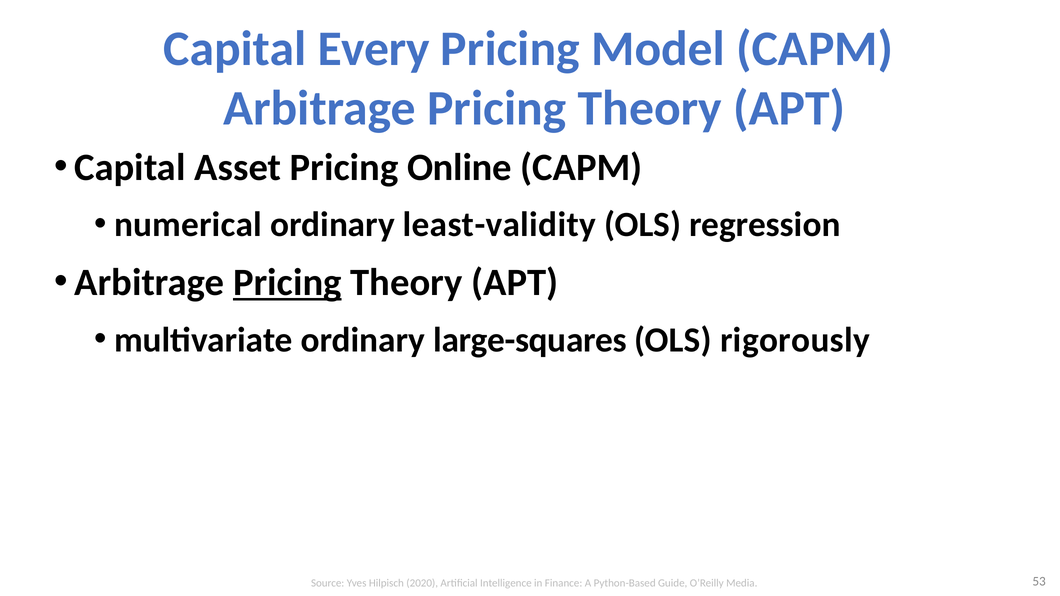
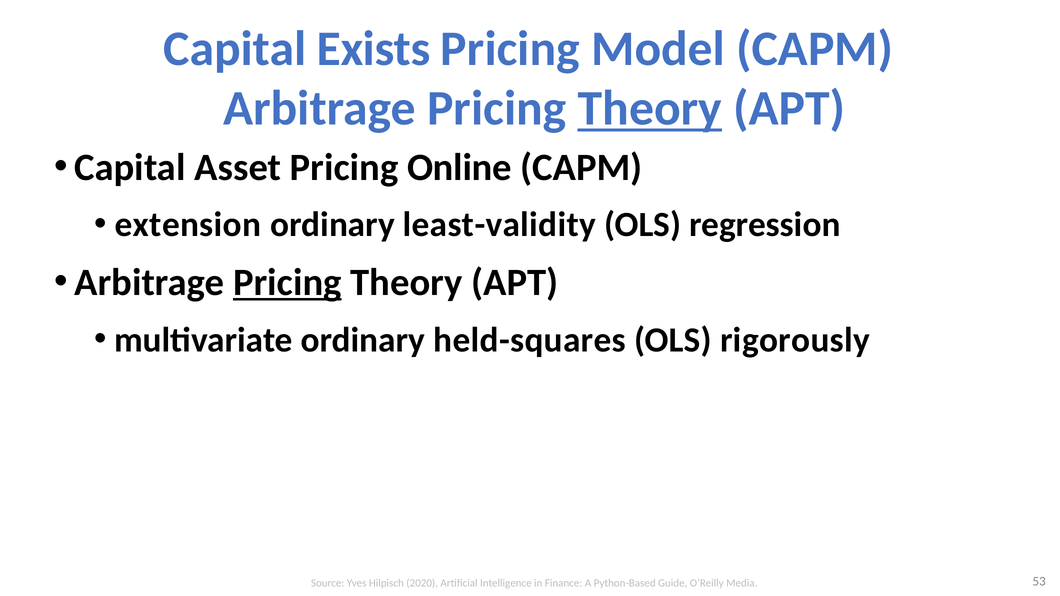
Every: Every -> Exists
Theory at (650, 109) underline: none -> present
numerical: numerical -> extension
large-squares: large-squares -> held-squares
